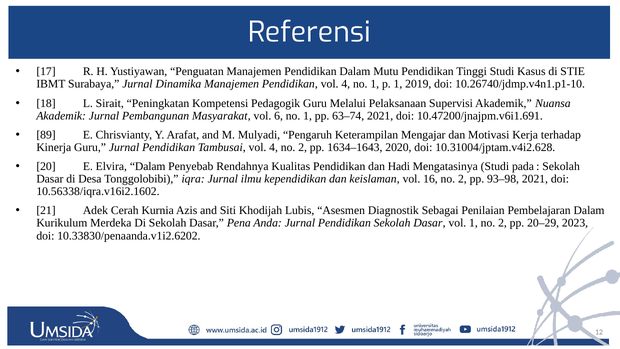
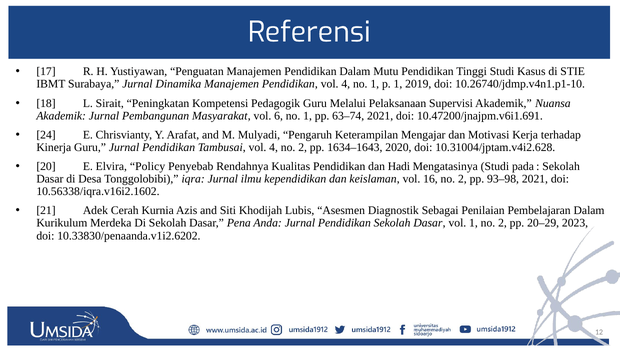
89: 89 -> 24
Elvira Dalam: Dalam -> Policy
